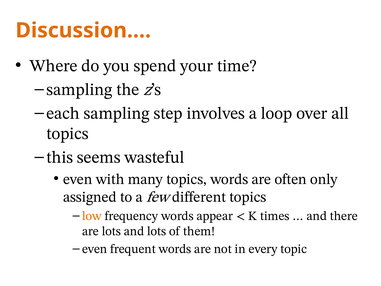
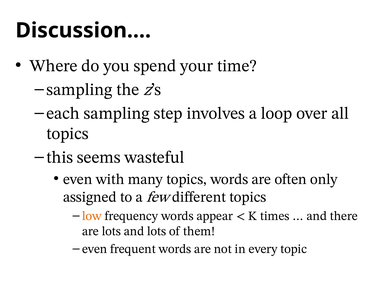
Discussion… colour: orange -> black
